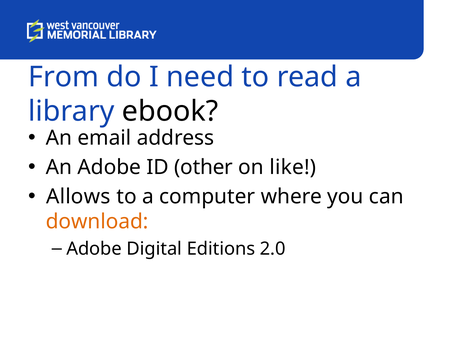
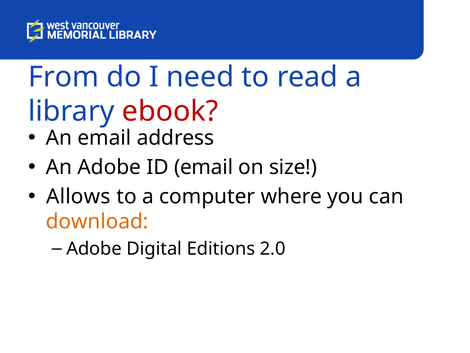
ebook colour: black -> red
ID other: other -> email
like: like -> size
